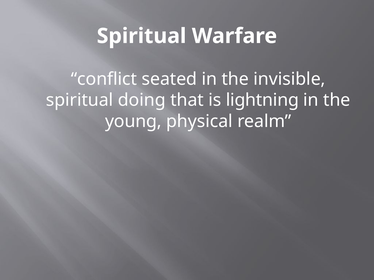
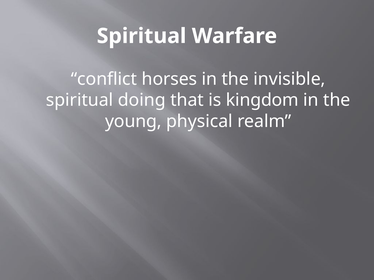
seated: seated -> horses
lightning: lightning -> kingdom
